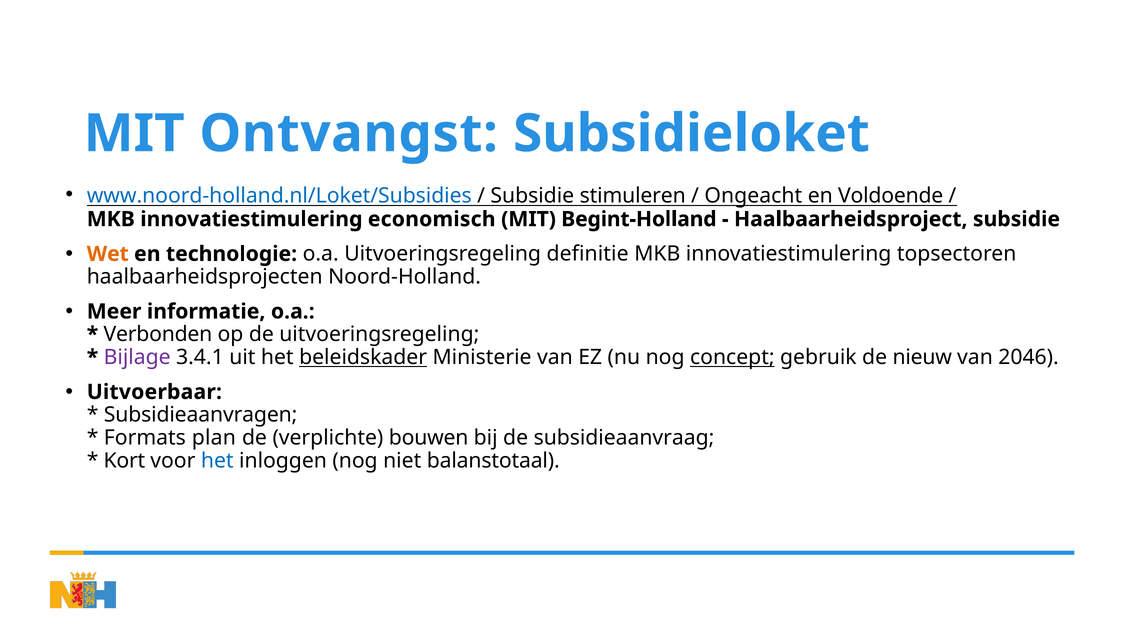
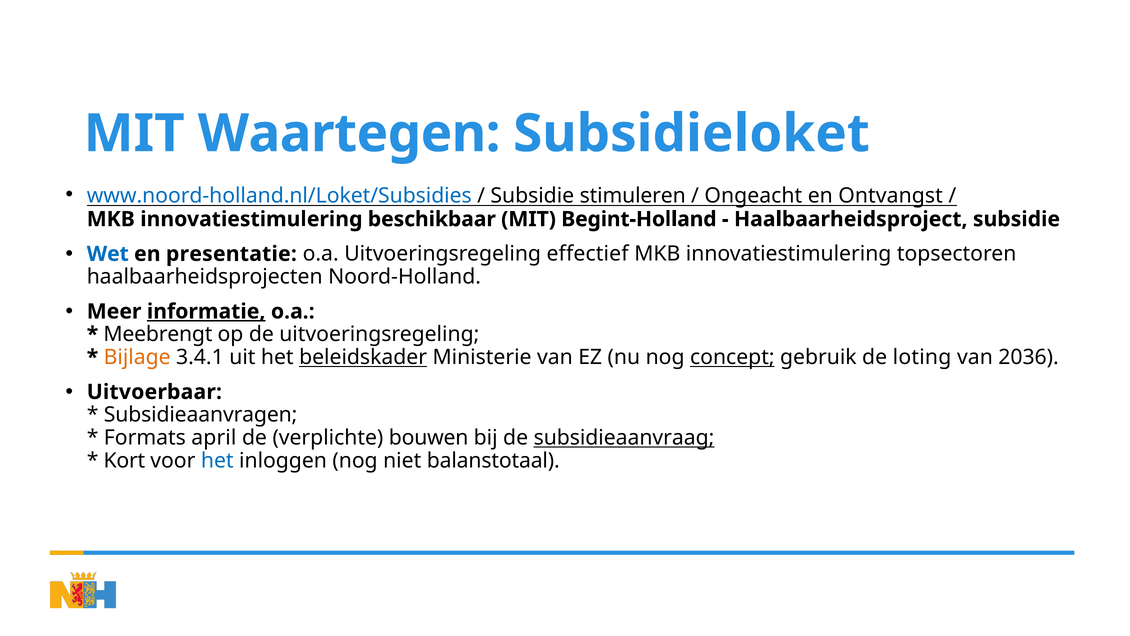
Ontvangst: Ontvangst -> Waartegen
Voldoende: Voldoende -> Ontvangst
economisch: economisch -> beschikbaar
Wet colour: orange -> blue
technologie: technologie -> presentatie
definitie: definitie -> effectief
informatie underline: none -> present
Verbonden: Verbonden -> Meebrengt
Bijlage colour: purple -> orange
nieuw: nieuw -> loting
2046: 2046 -> 2036
plan: plan -> april
subsidieaanvraag underline: none -> present
